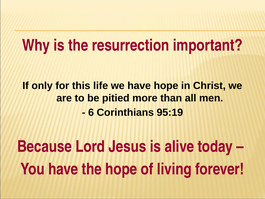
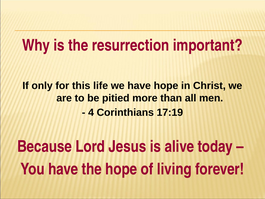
6: 6 -> 4
95:19: 95:19 -> 17:19
